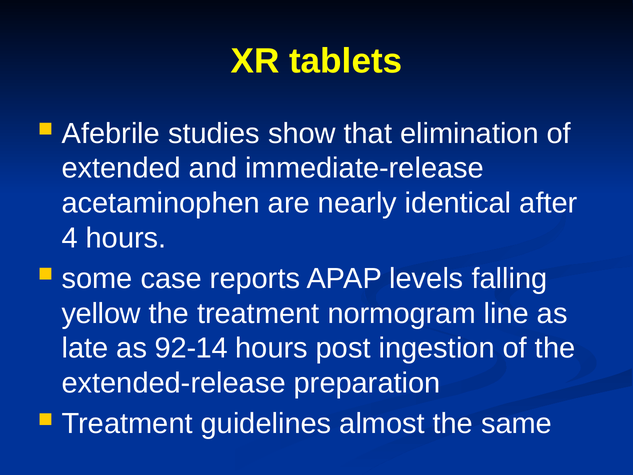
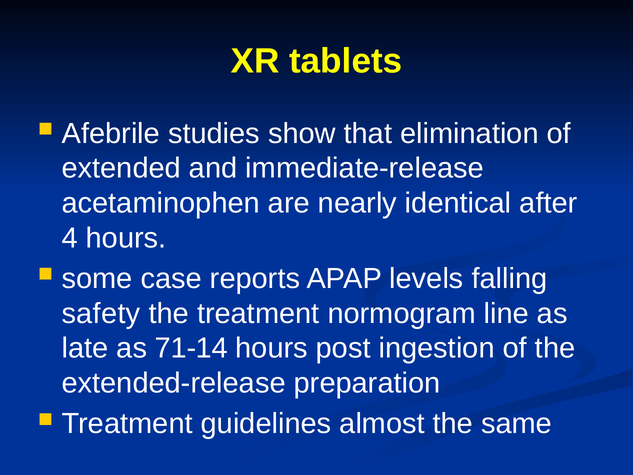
yellow: yellow -> safety
92-14: 92-14 -> 71-14
